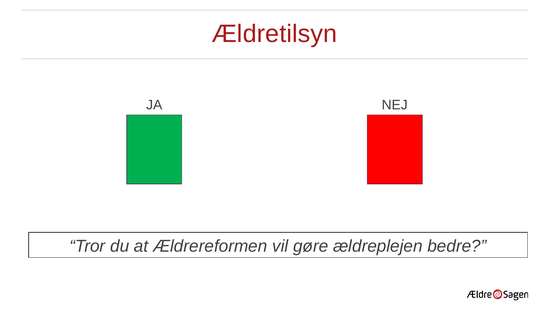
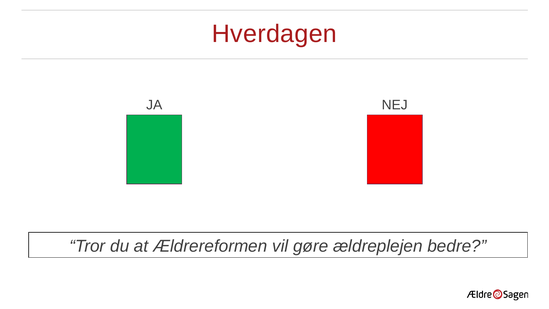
Ældretilsyn: Ældretilsyn -> Hverdagen
